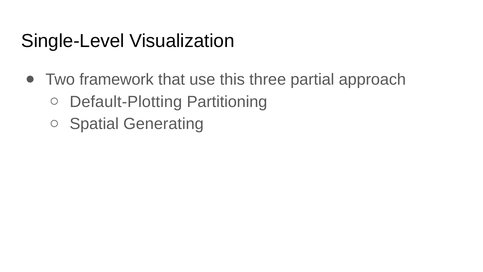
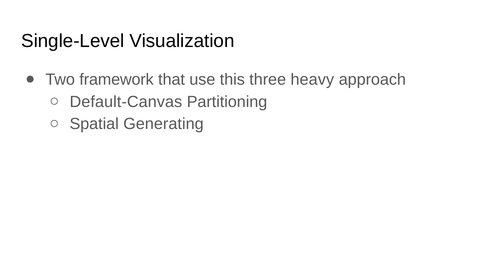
partial: partial -> heavy
Default-Plotting: Default-Plotting -> Default-Canvas
